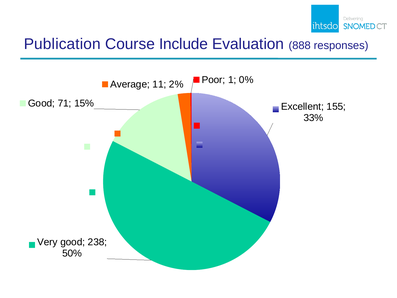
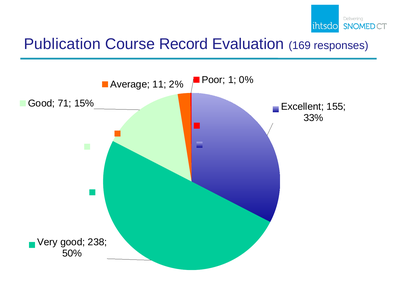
Include: Include -> Record
888: 888 -> 169
